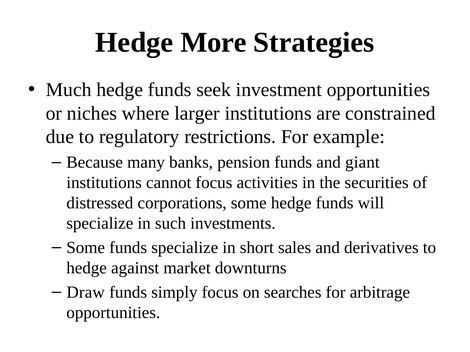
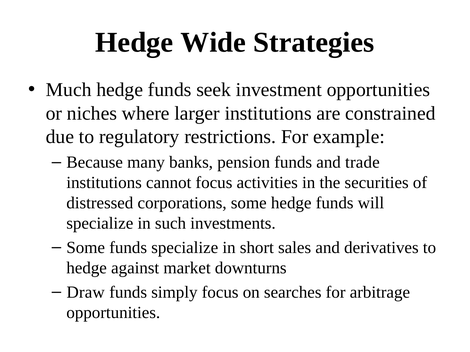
More: More -> Wide
giant: giant -> trade
